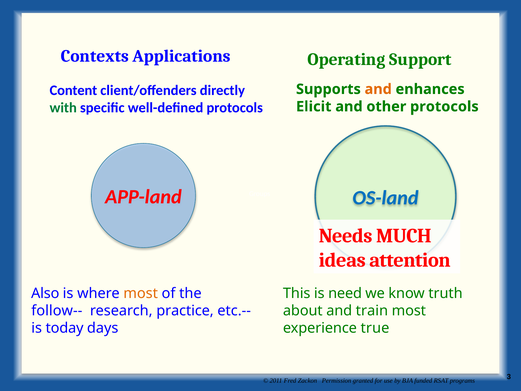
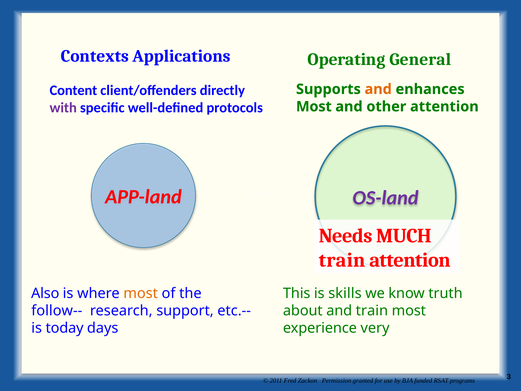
Support: Support -> General
with colour: green -> purple
Elicit at (314, 107): Elicit -> Most
other protocols: protocols -> attention
OS-land colour: blue -> purple
ideas at (342, 260): ideas -> train
need: need -> skills
practice: practice -> support
true: true -> very
